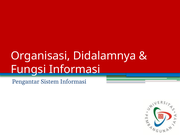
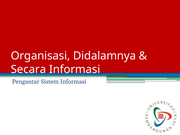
Fungsi: Fungsi -> Secara
